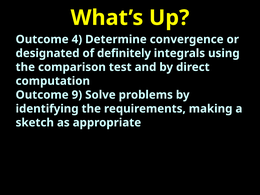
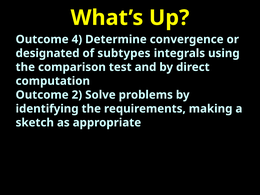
definitely: definitely -> subtypes
9: 9 -> 2
